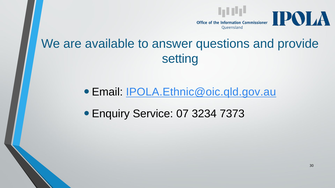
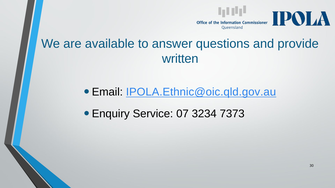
setting: setting -> written
